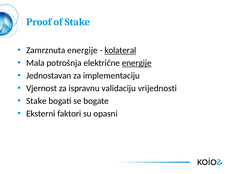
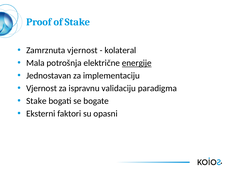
Zamrznuta energije: energije -> vjernost
kolateral underline: present -> none
vrijednosti: vrijednosti -> paradigma
